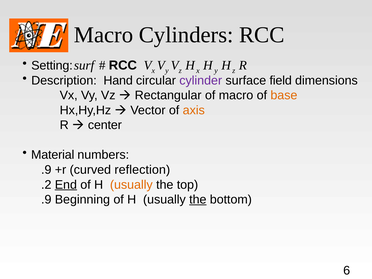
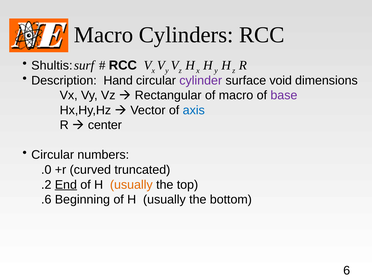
Setting: Setting -> Shultis
field: field -> void
base colour: orange -> purple
axis colour: orange -> blue
Material at (53, 155): Material -> Circular
.9 at (46, 170): .9 -> .0
reflection: reflection -> truncated
.9 at (46, 200): .9 -> .6
the at (198, 200) underline: present -> none
